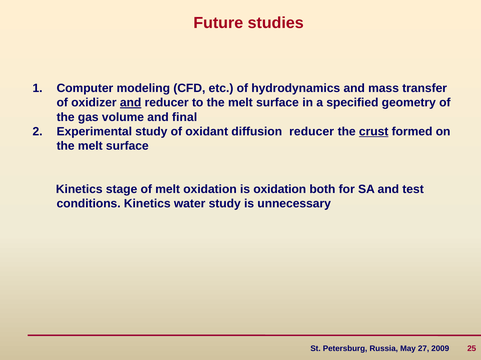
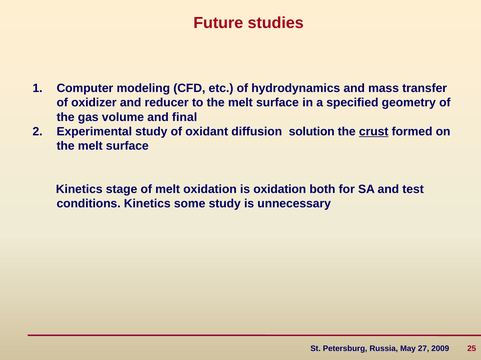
and at (131, 103) underline: present -> none
diffusion reducer: reducer -> solution
water: water -> some
